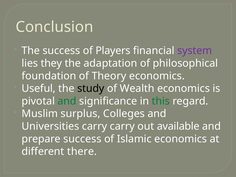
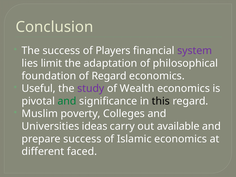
they: they -> limit
of Theory: Theory -> Regard
study colour: black -> purple
this colour: green -> black
surplus: surplus -> poverty
Universities carry: carry -> ideas
there: there -> faced
